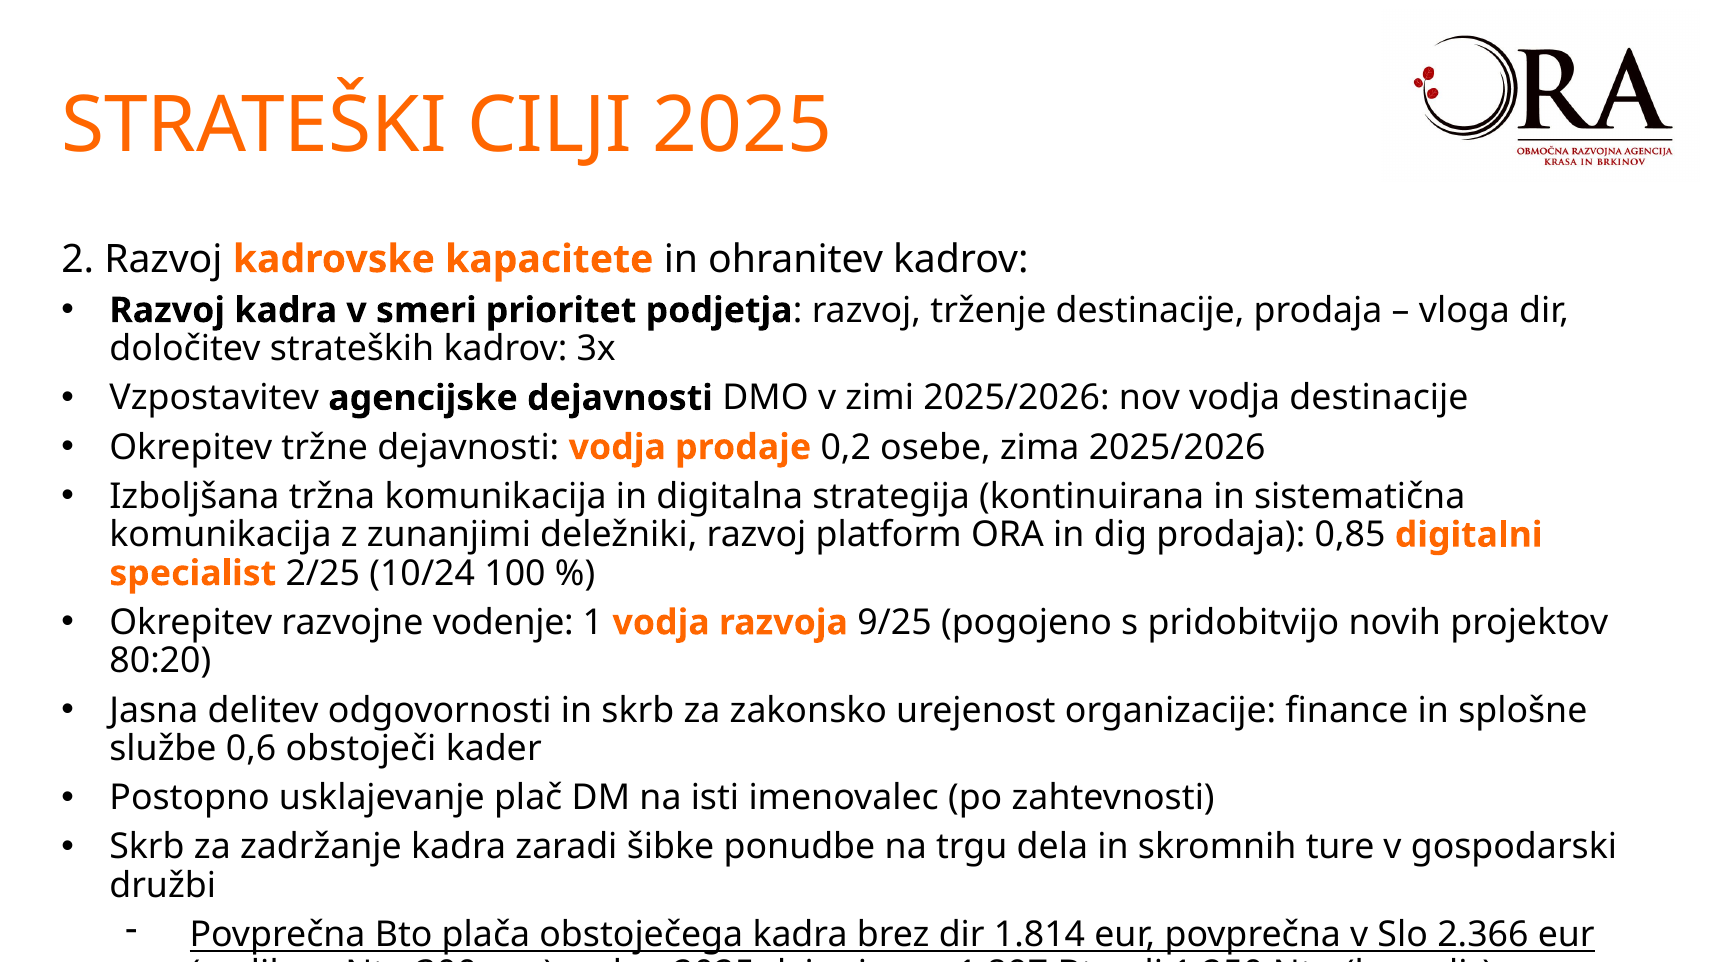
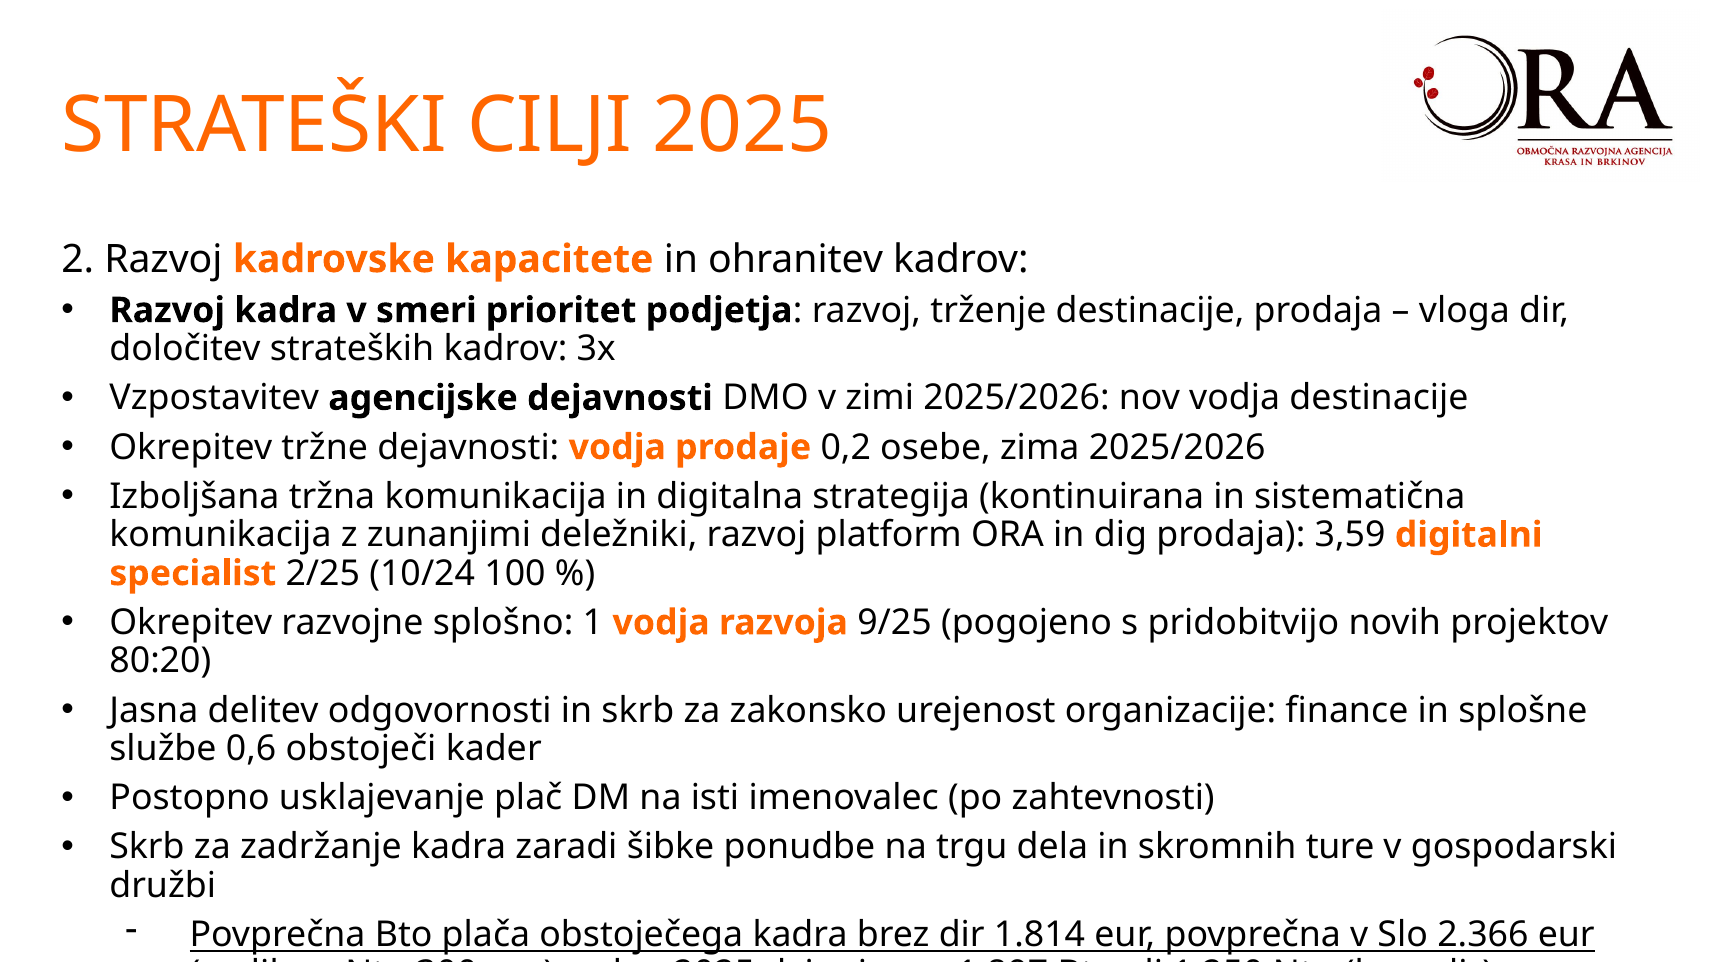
0,85: 0,85 -> 3,59
vodenje: vodenje -> splošno
